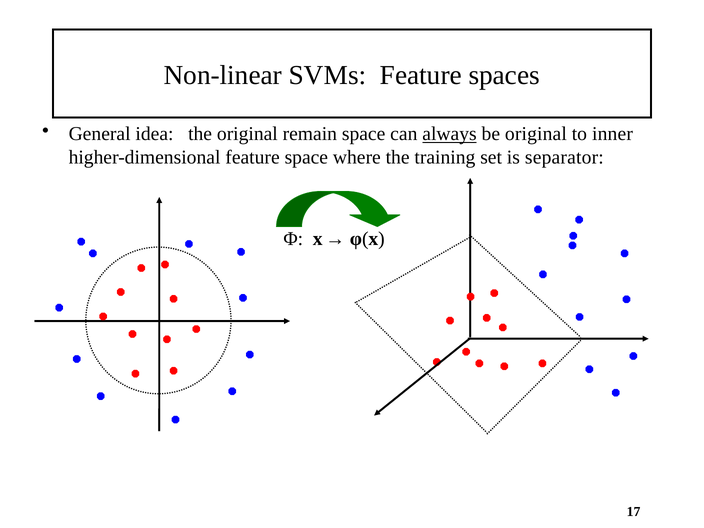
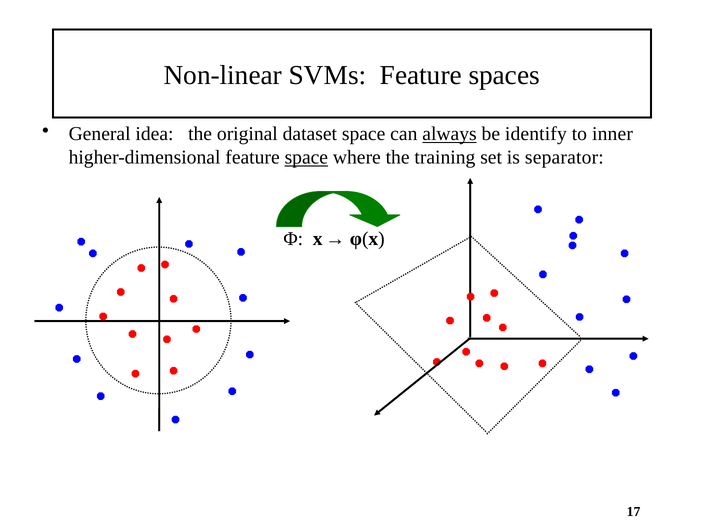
remain: remain -> dataset
be original: original -> identify
space at (306, 157) underline: none -> present
